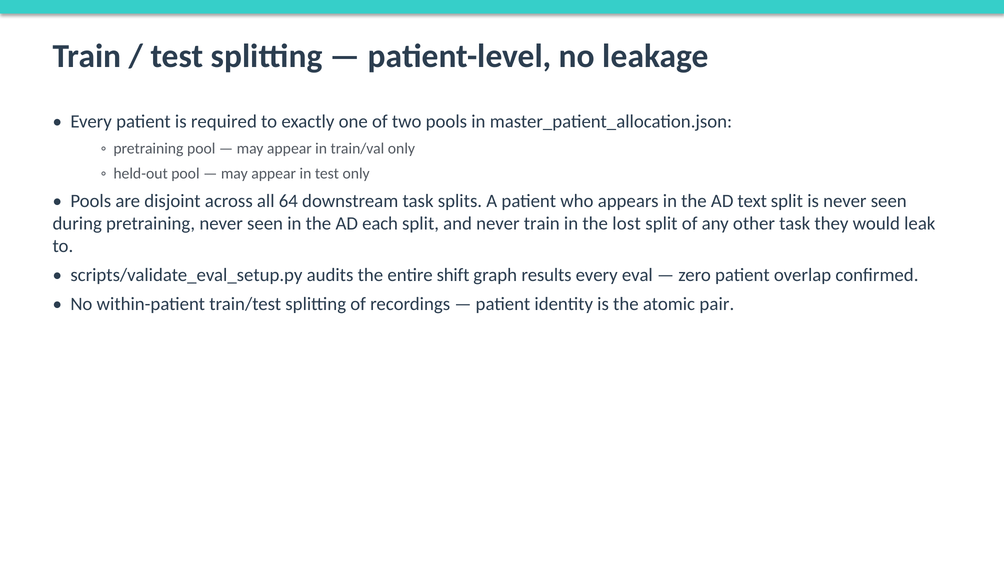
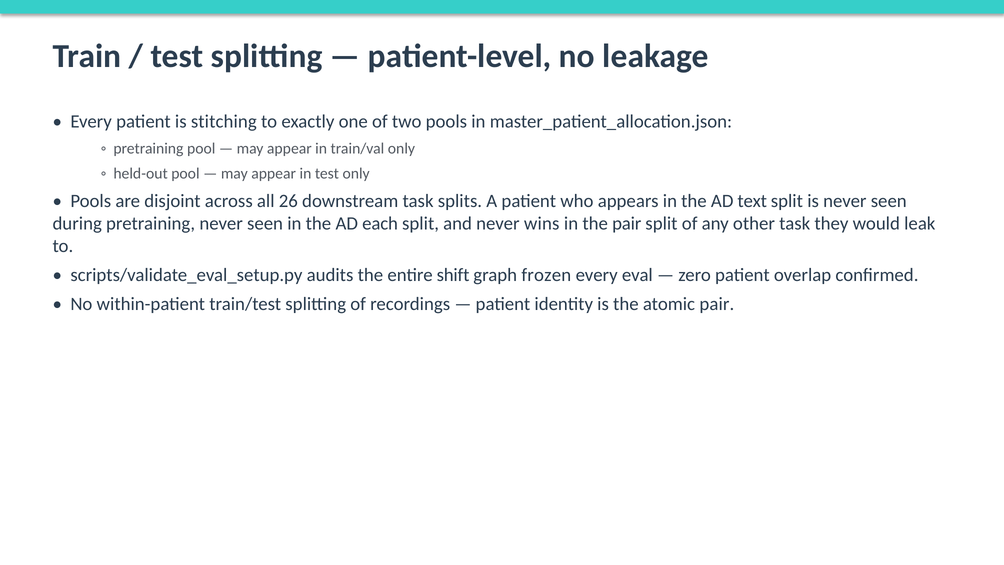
required: required -> stitching
64: 64 -> 26
never train: train -> wins
the lost: lost -> pair
results: results -> frozen
